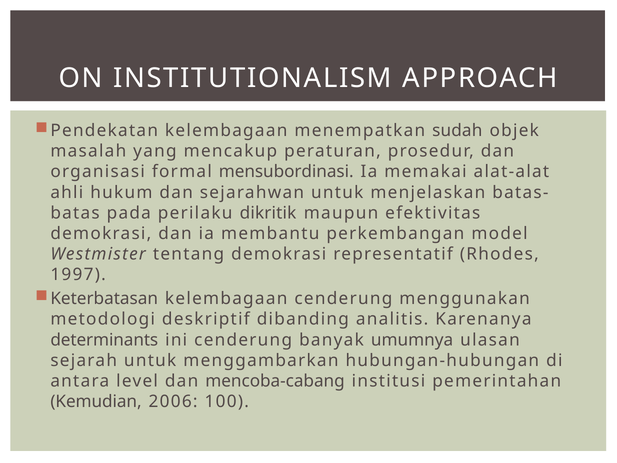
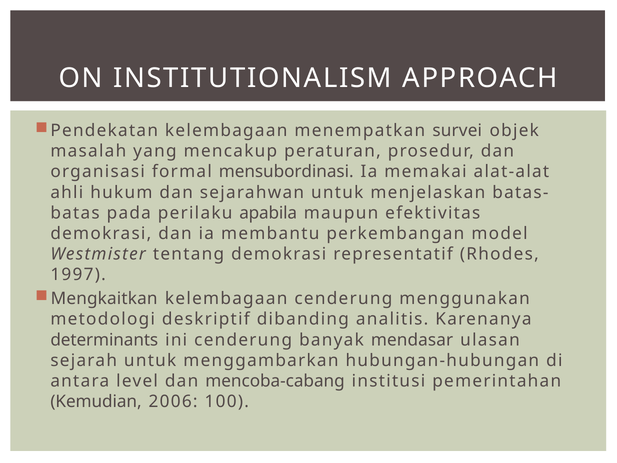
sudah: sudah -> survei
dikritik: dikritik -> apabila
Keterbatasan: Keterbatasan -> Mengkaitkan
umumnya: umumnya -> mendasar
